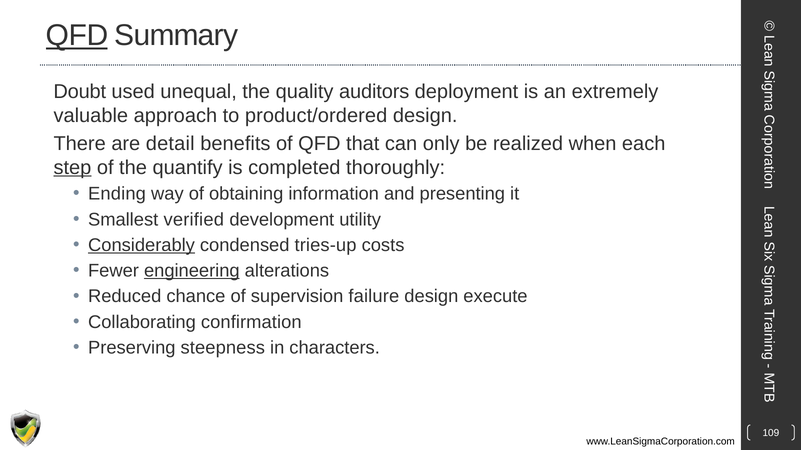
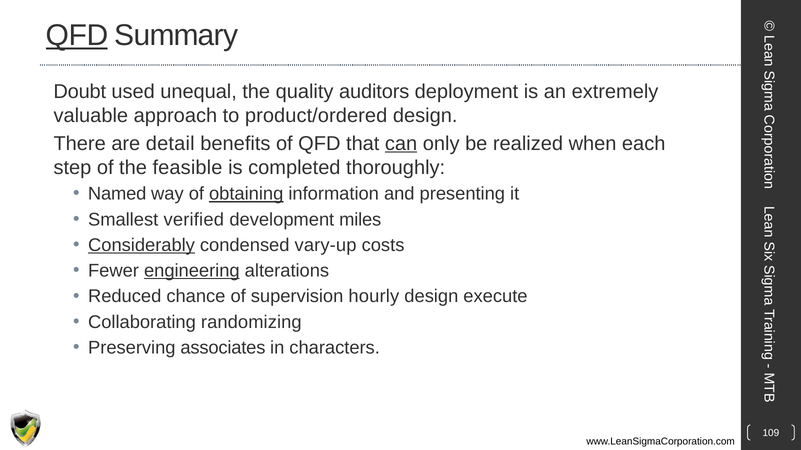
can underline: none -> present
step underline: present -> none
quantify: quantify -> feasible
Ending: Ending -> Named
obtaining underline: none -> present
utility: utility -> miles
tries-up: tries-up -> vary-up
failure: failure -> hourly
confirmation: confirmation -> randomizing
steepness: steepness -> associates
